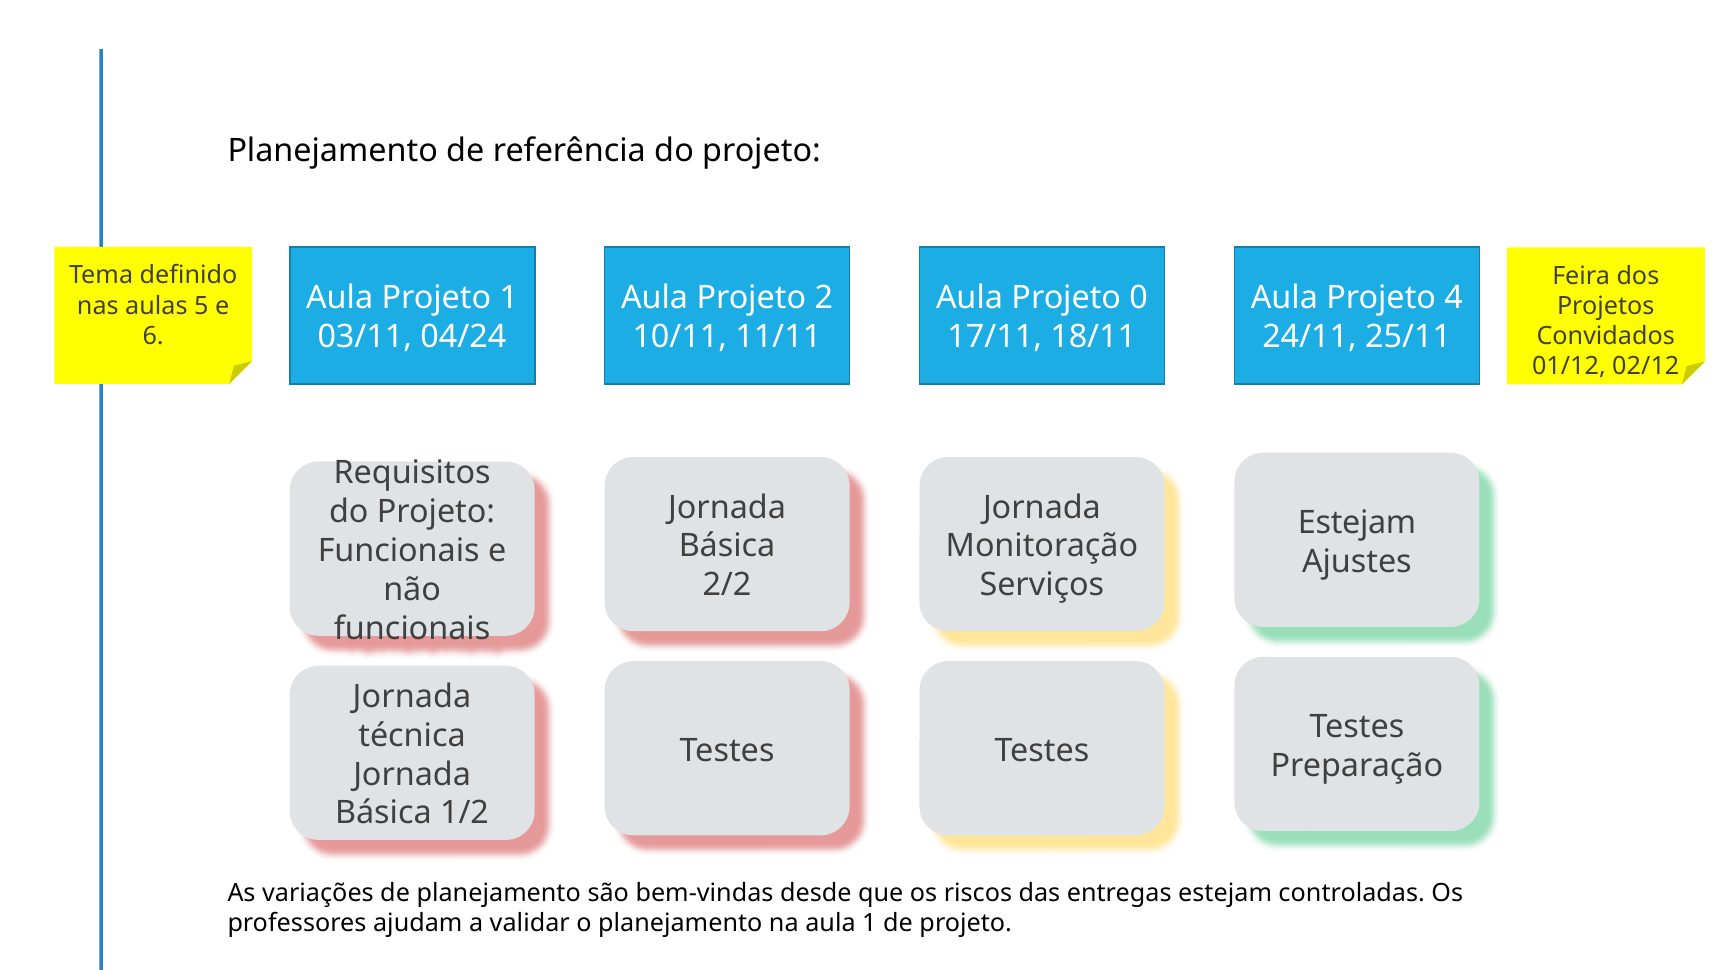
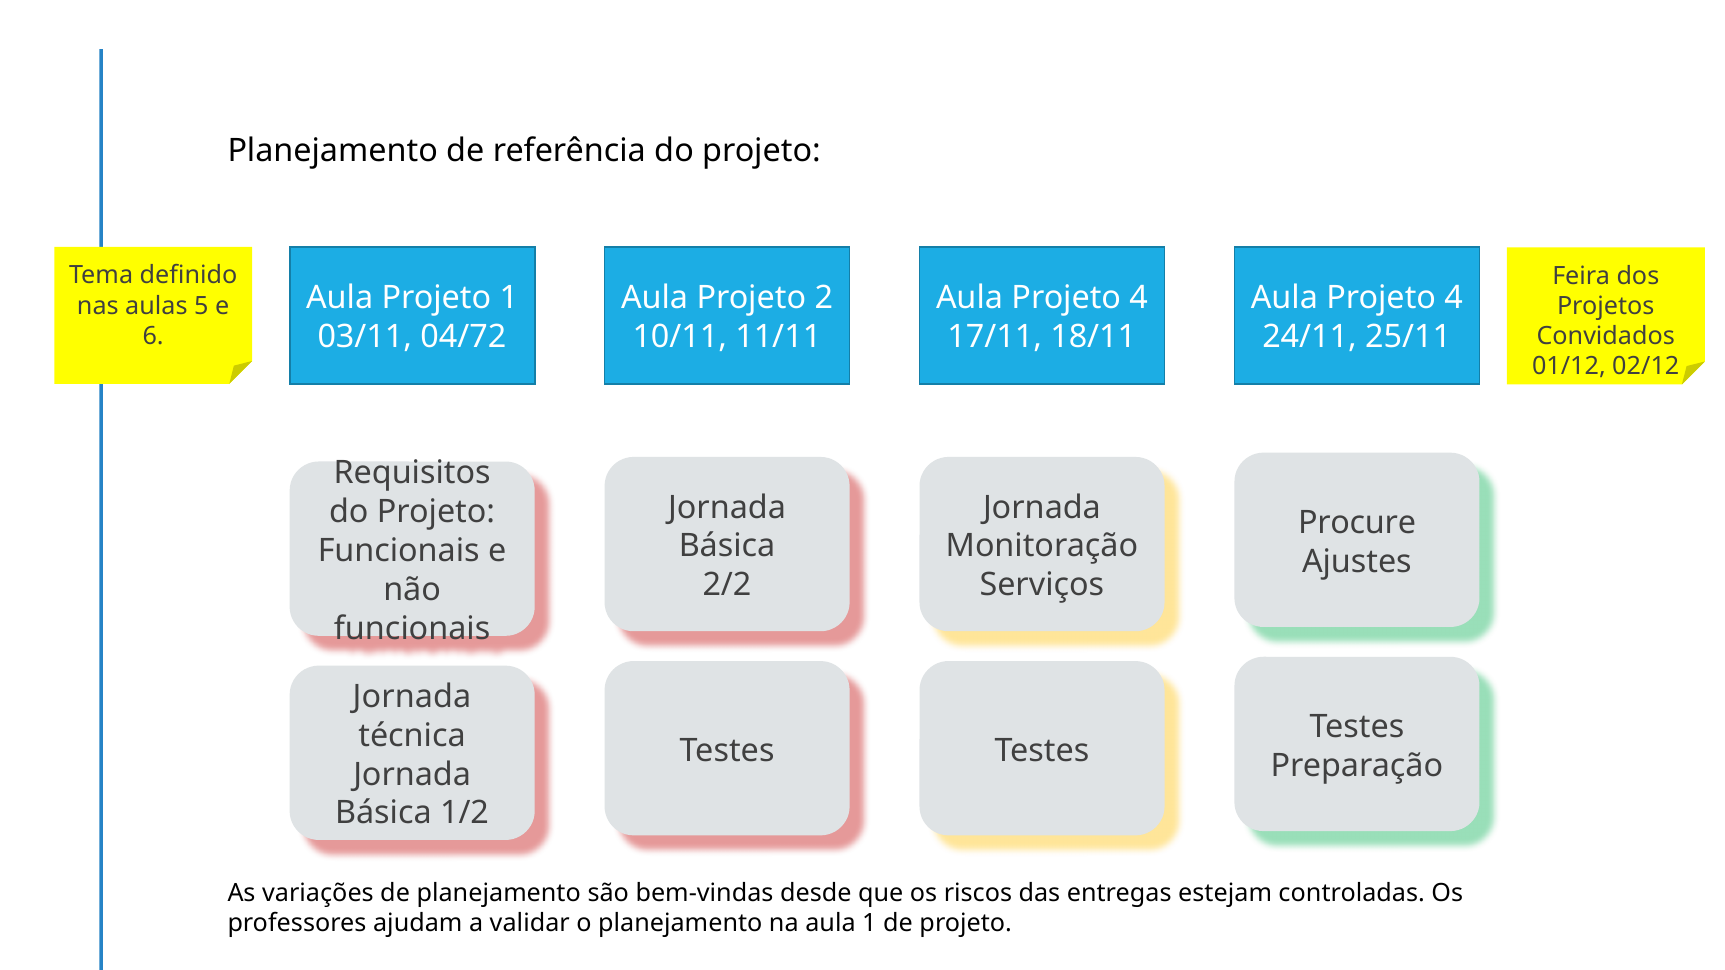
0 at (1139, 298): 0 -> 4
04/24: 04/24 -> 04/72
Estejam at (1357, 523): Estejam -> Procure
